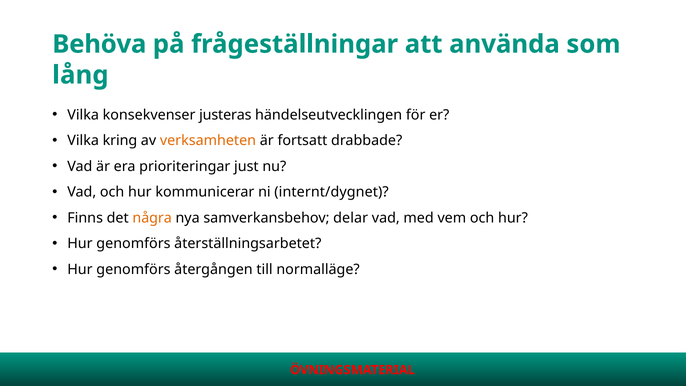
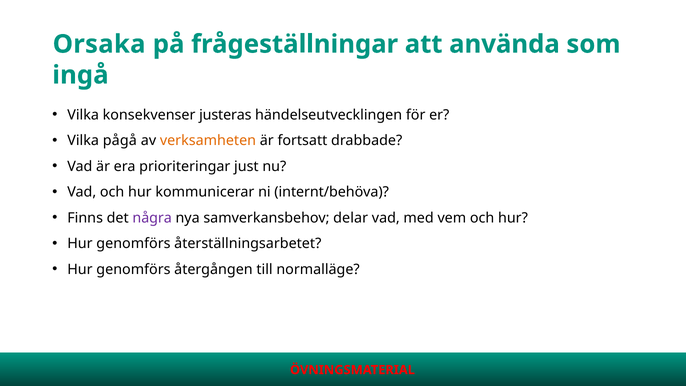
Behöva: Behöva -> Orsaka
lång: lång -> ingå
kring: kring -> pågå
internt/dygnet: internt/dygnet -> internt/behöva
några colour: orange -> purple
